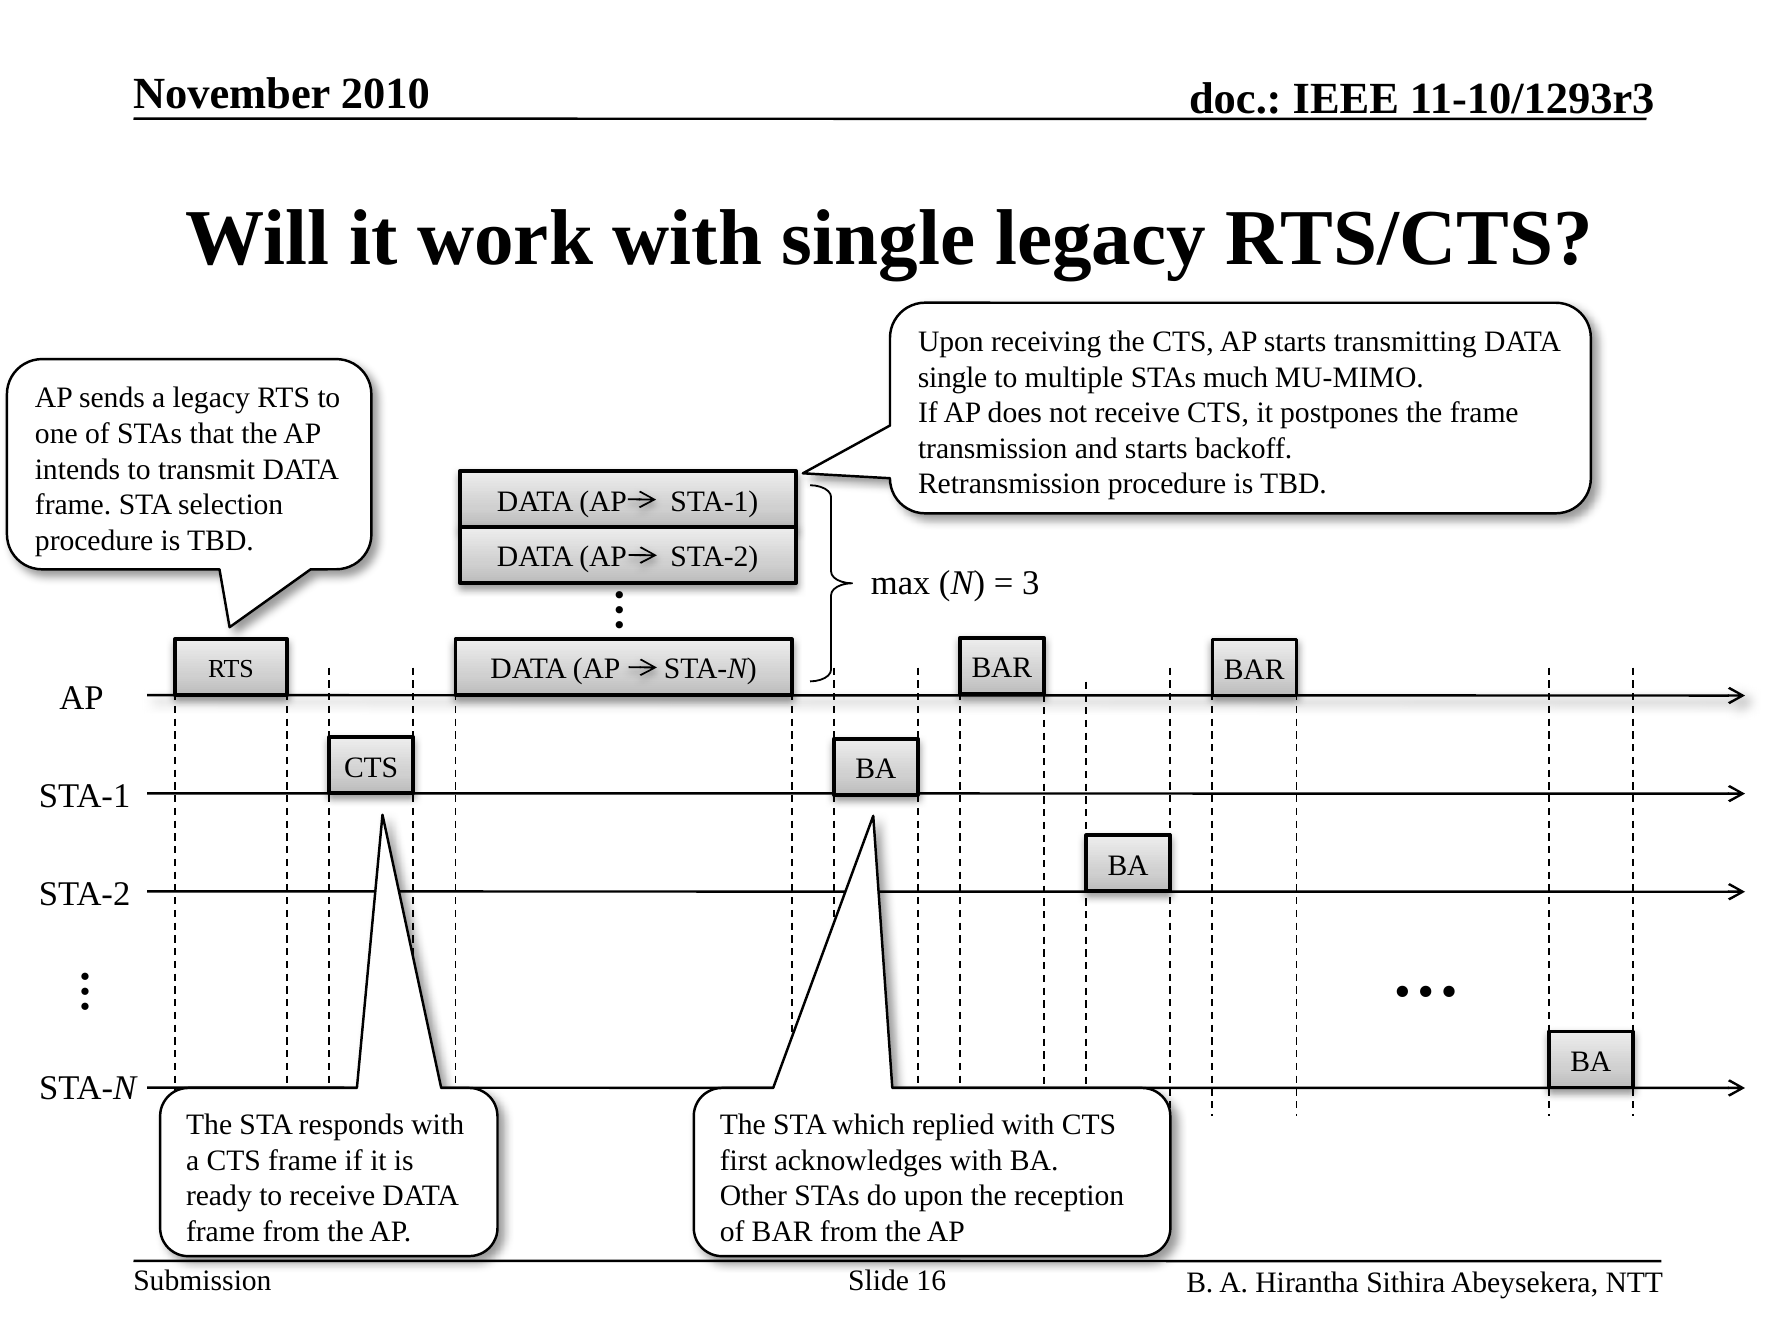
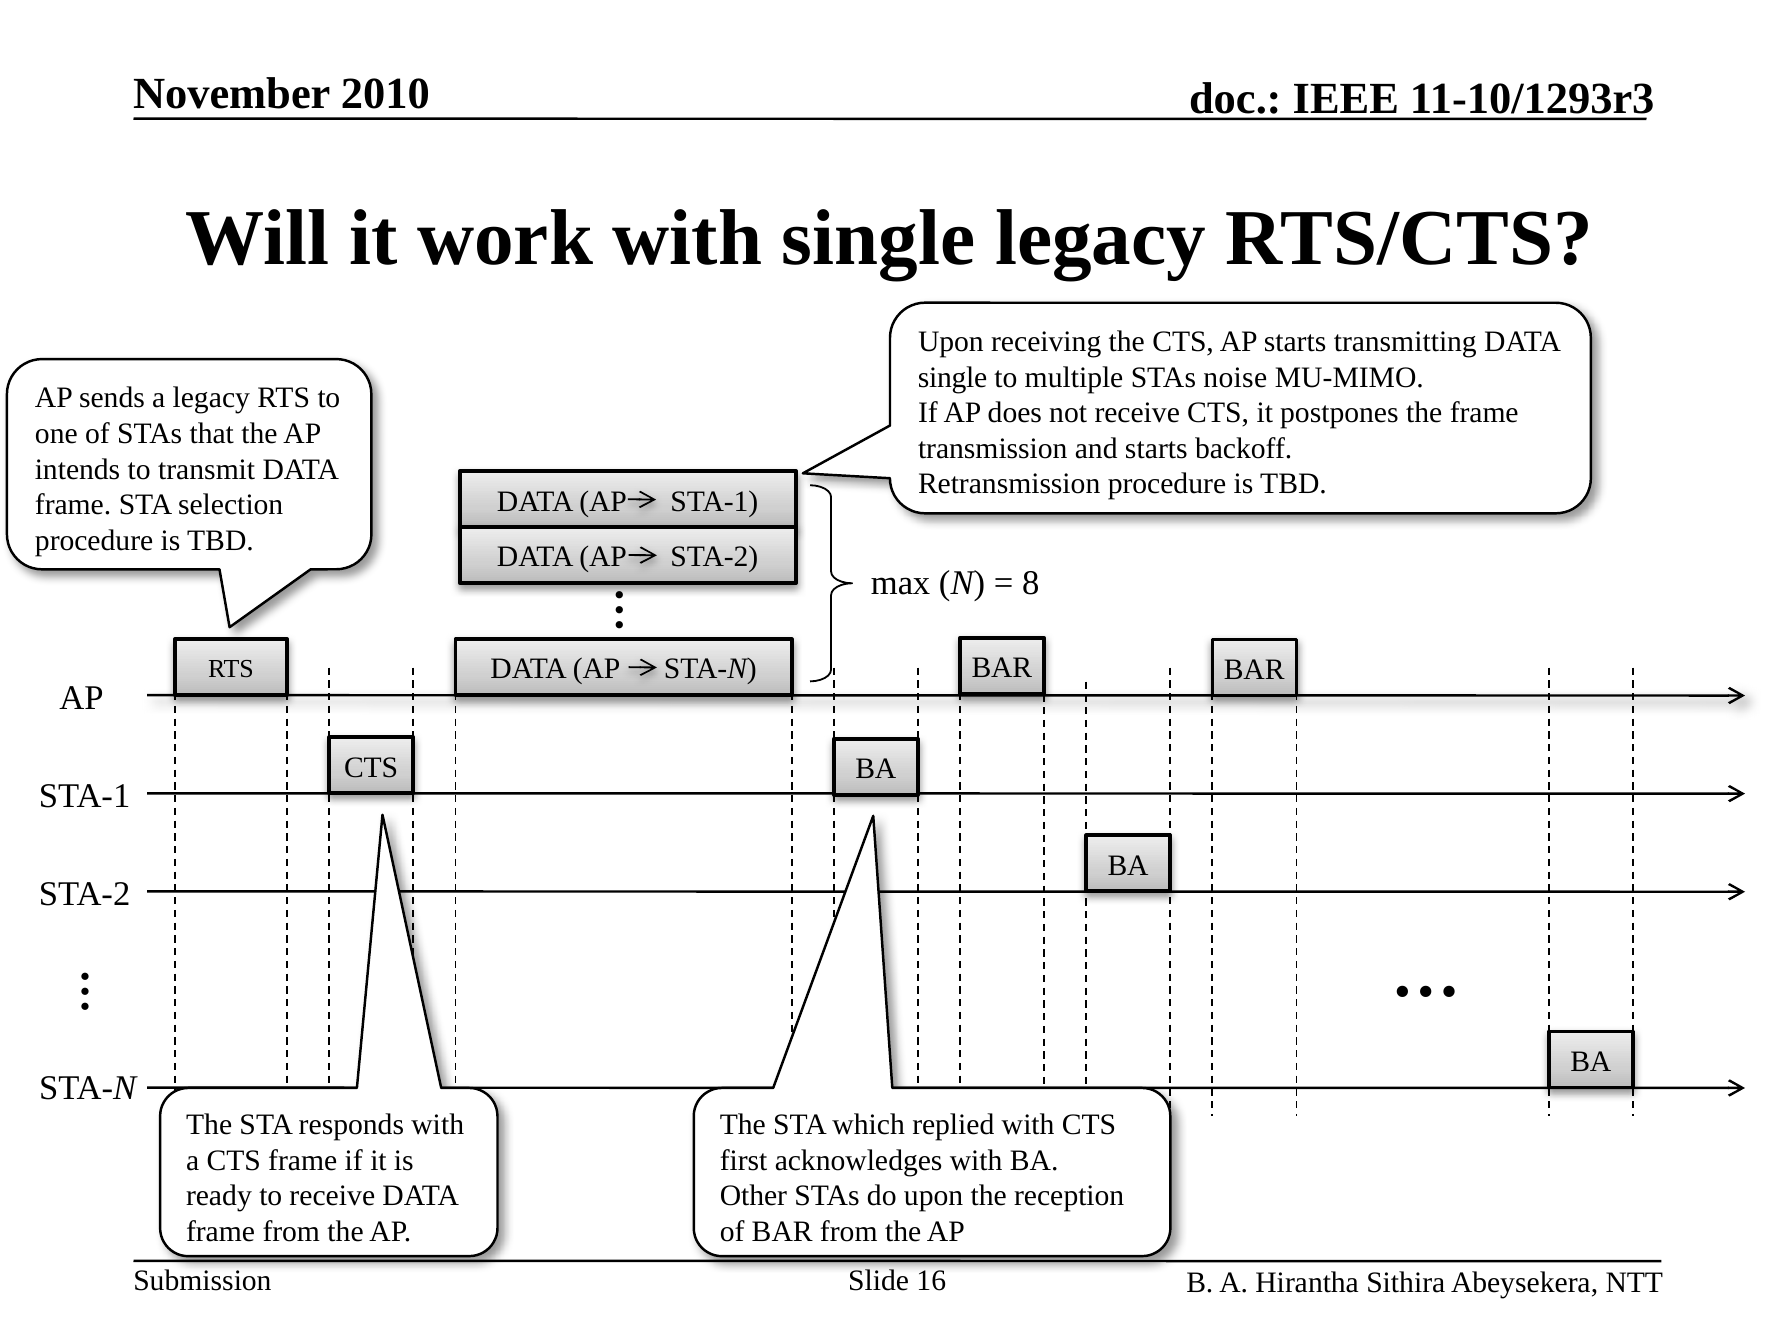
much: much -> noise
3: 3 -> 8
